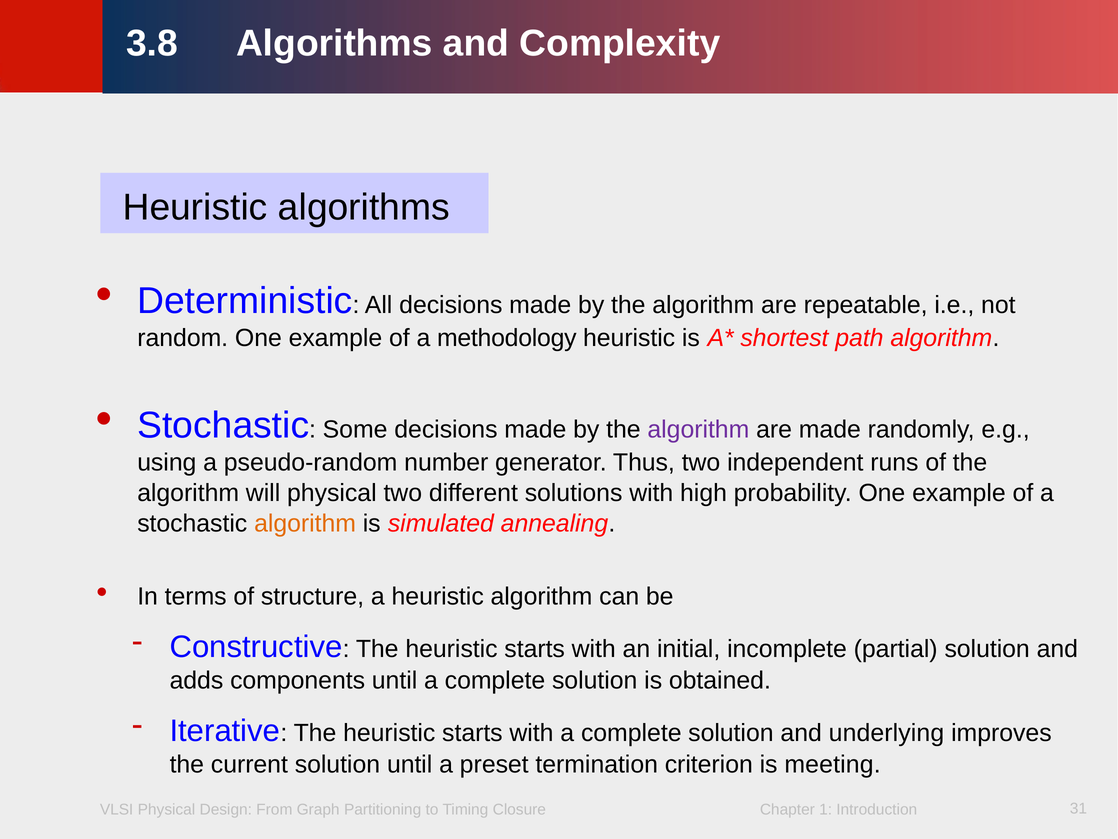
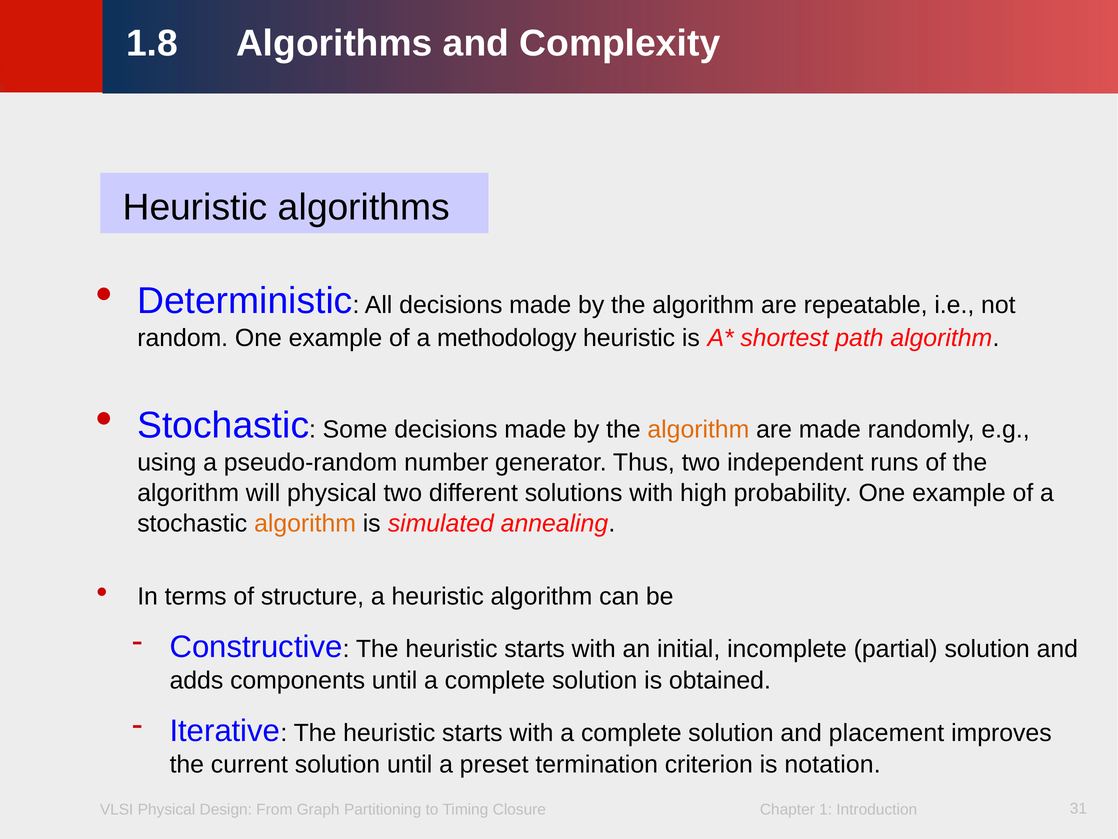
3.8: 3.8 -> 1.8
algorithm at (698, 429) colour: purple -> orange
underlying: underlying -> placement
meeting: meeting -> notation
